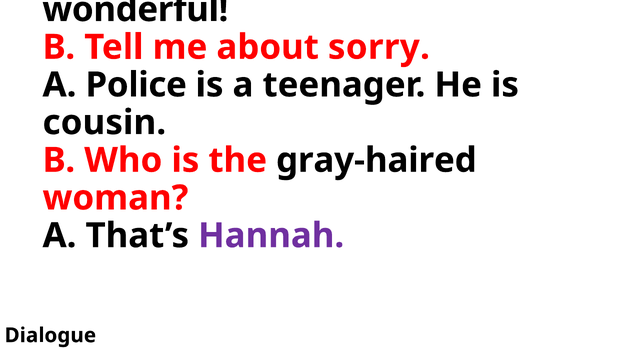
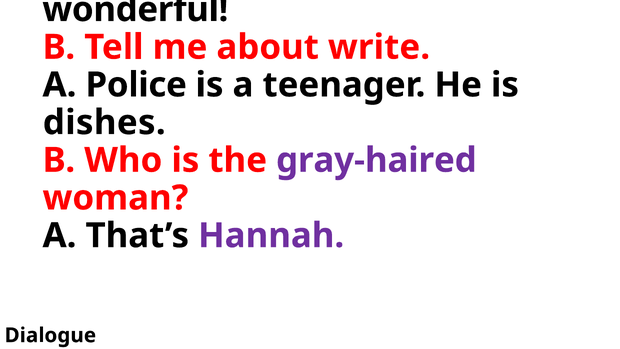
sorry: sorry -> write
cousin: cousin -> dishes
gray-haired colour: black -> purple
